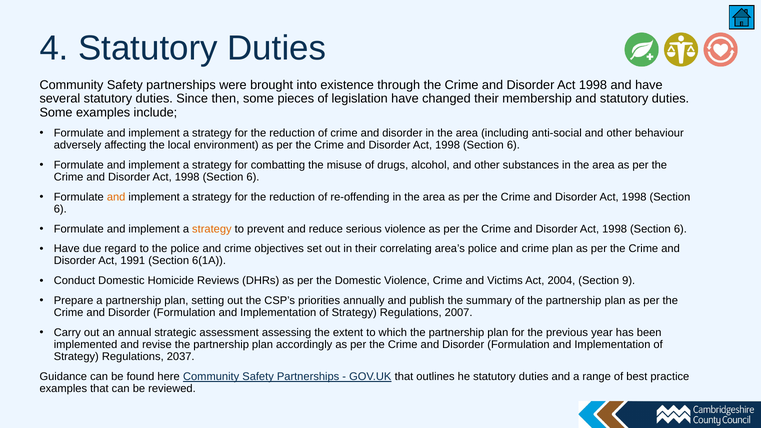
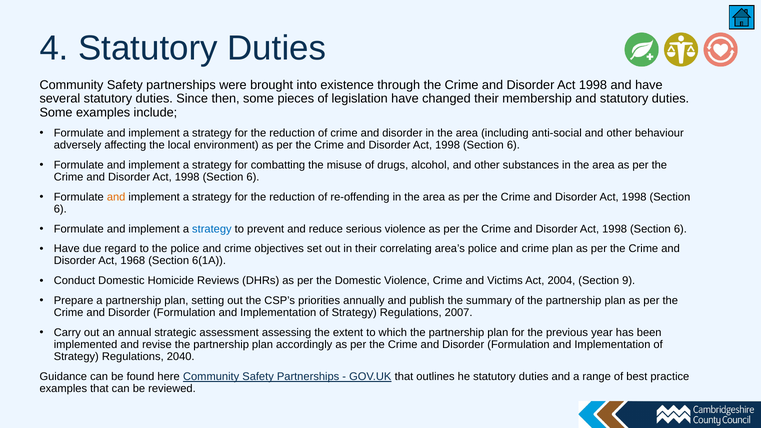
strategy at (212, 229) colour: orange -> blue
1991: 1991 -> 1968
2037: 2037 -> 2040
